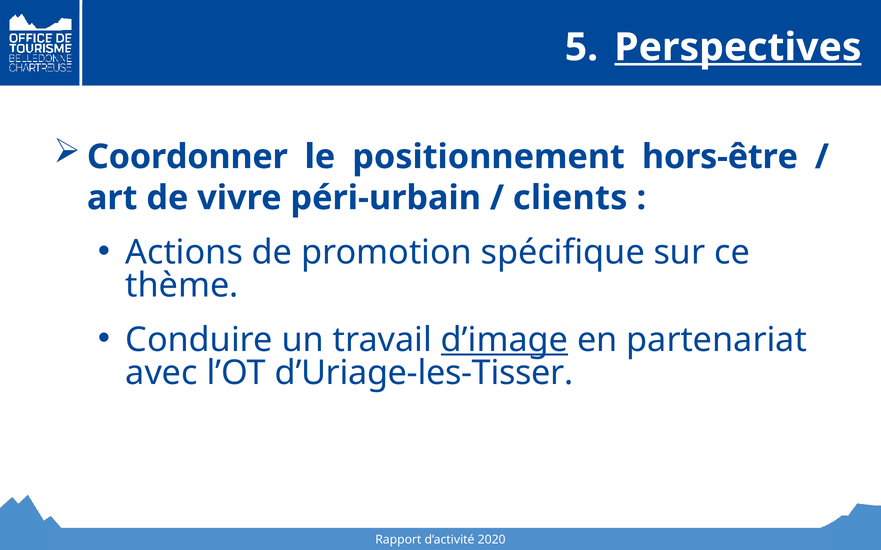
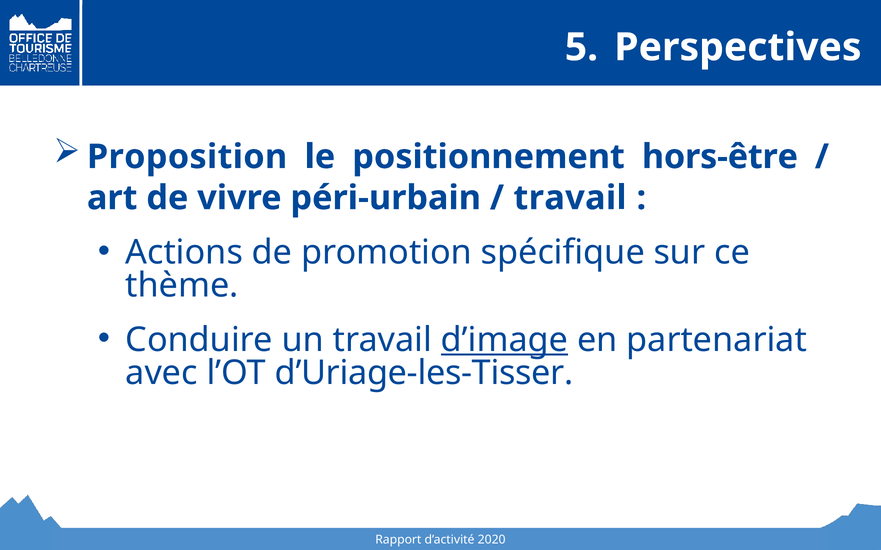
Perspectives underline: present -> none
Coordonner: Coordonner -> Proposition
clients at (570, 198): clients -> travail
